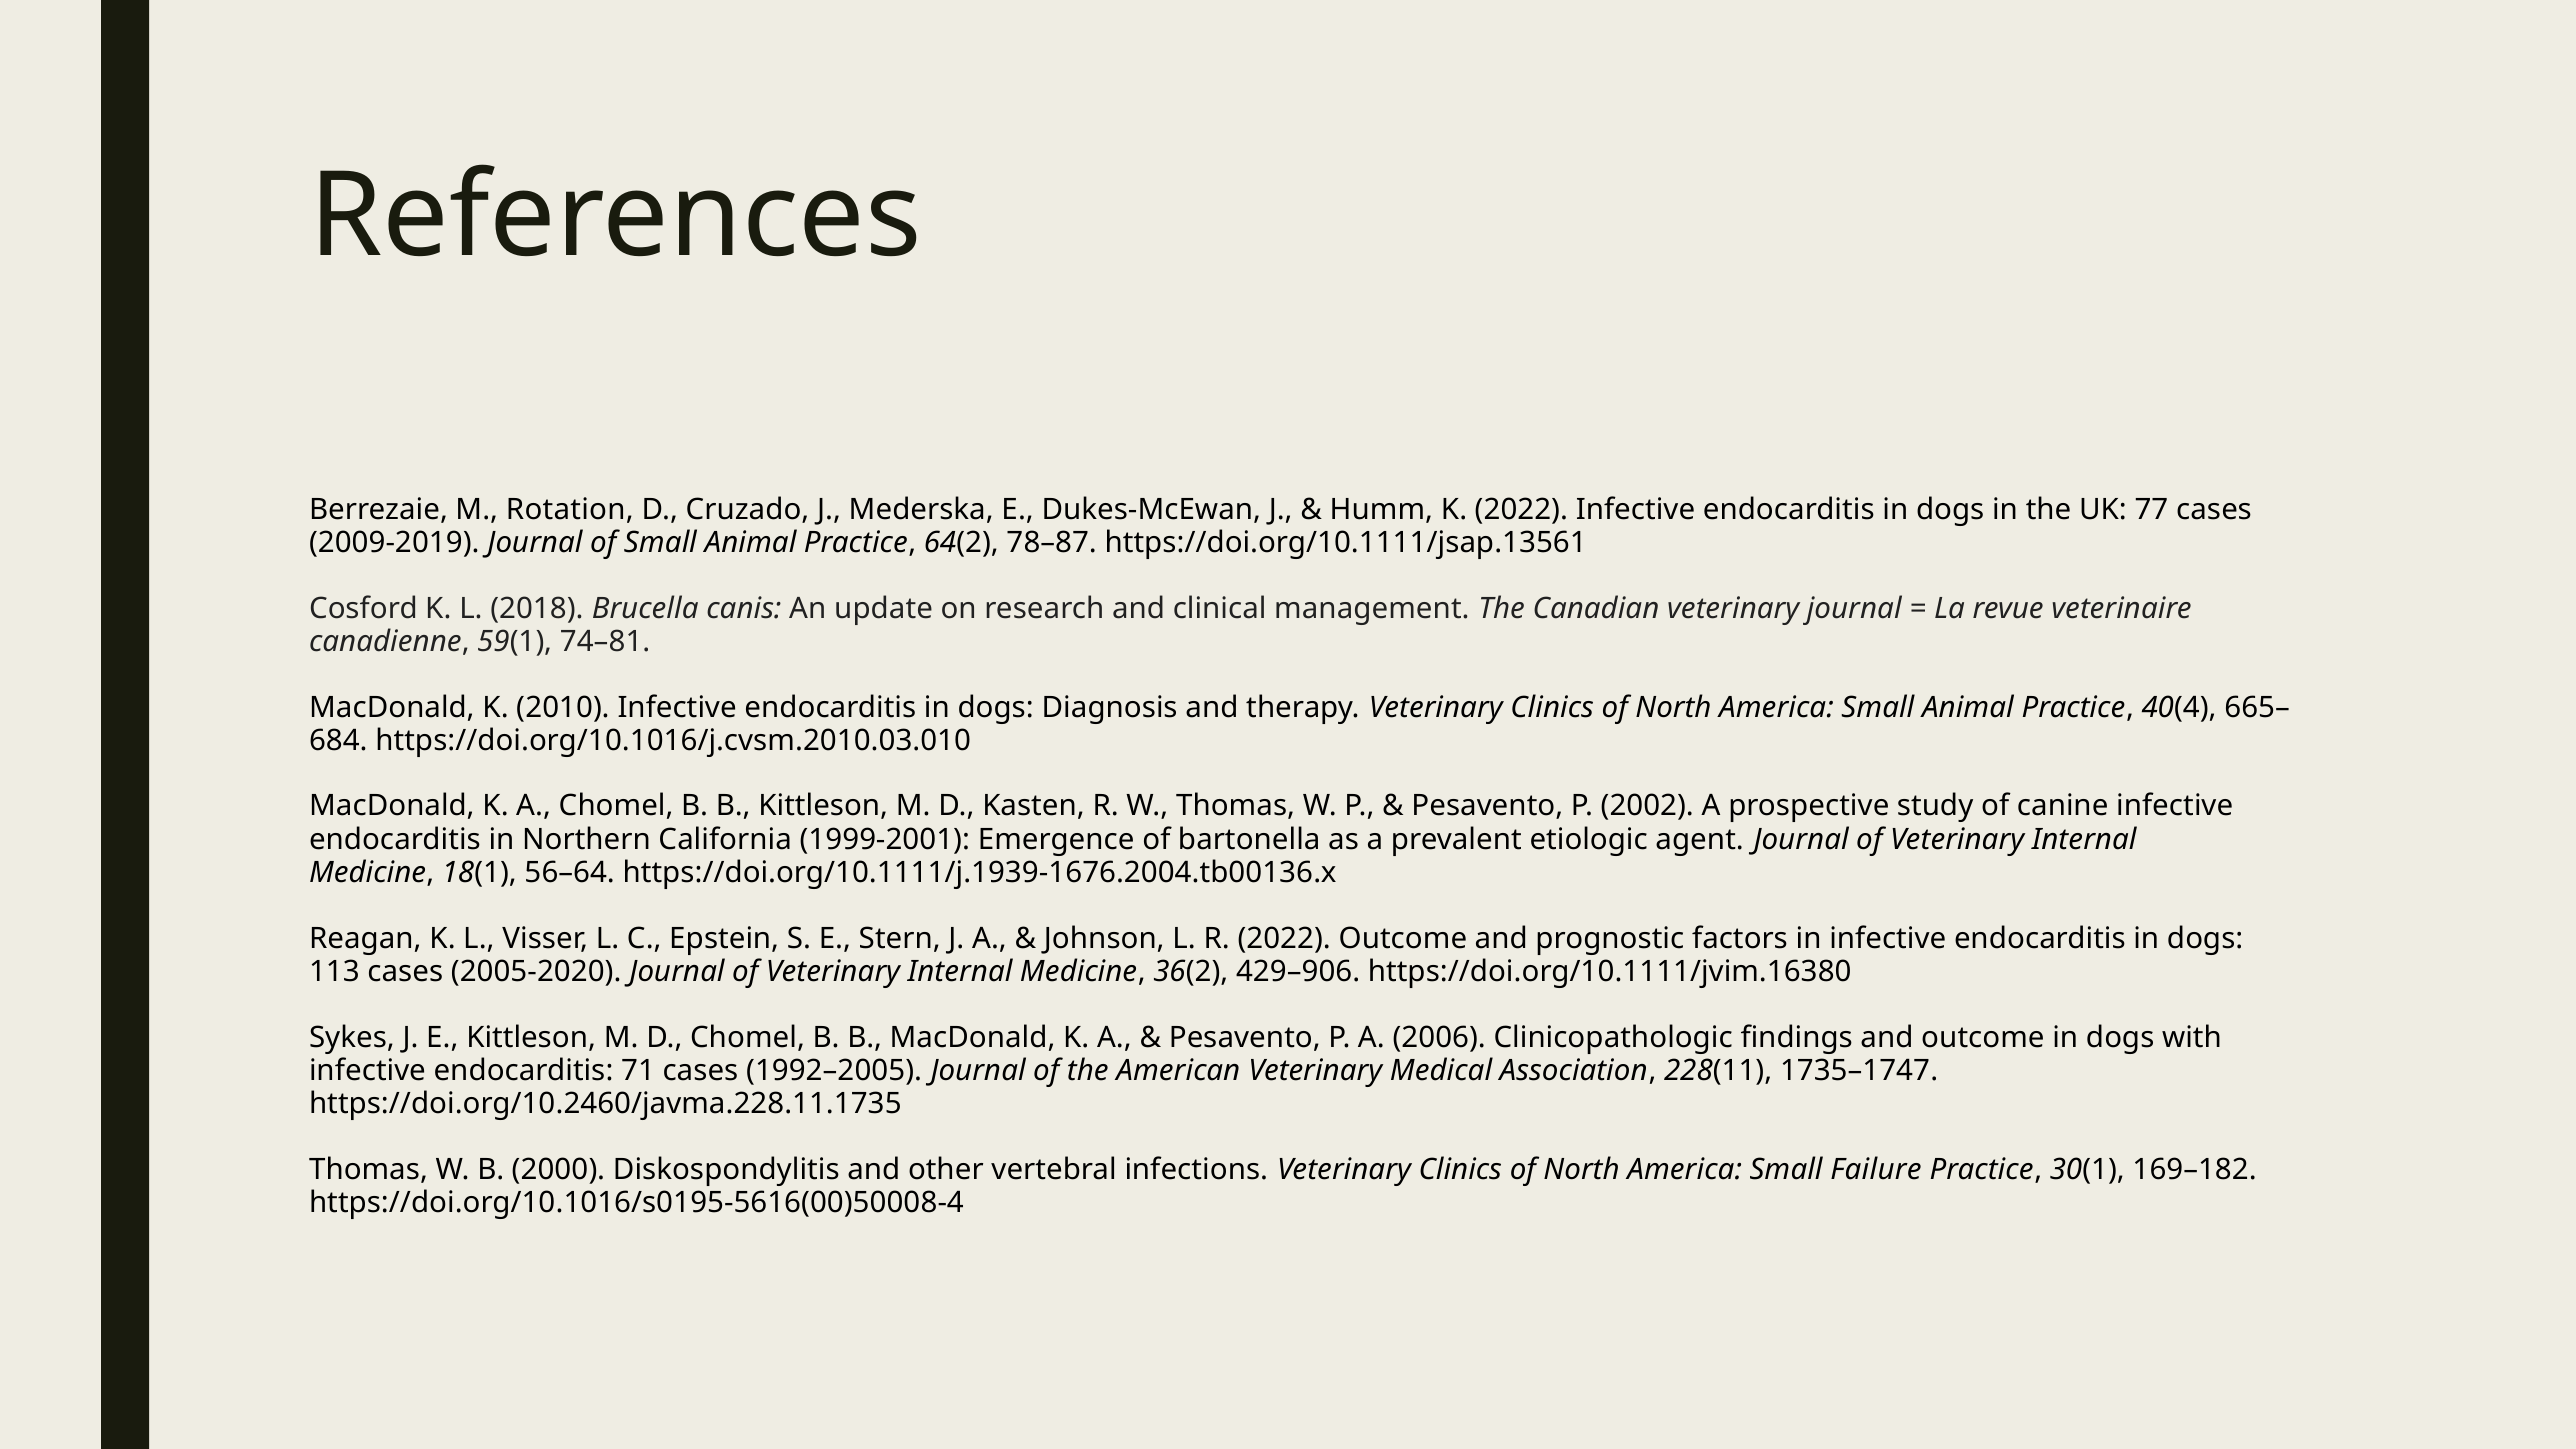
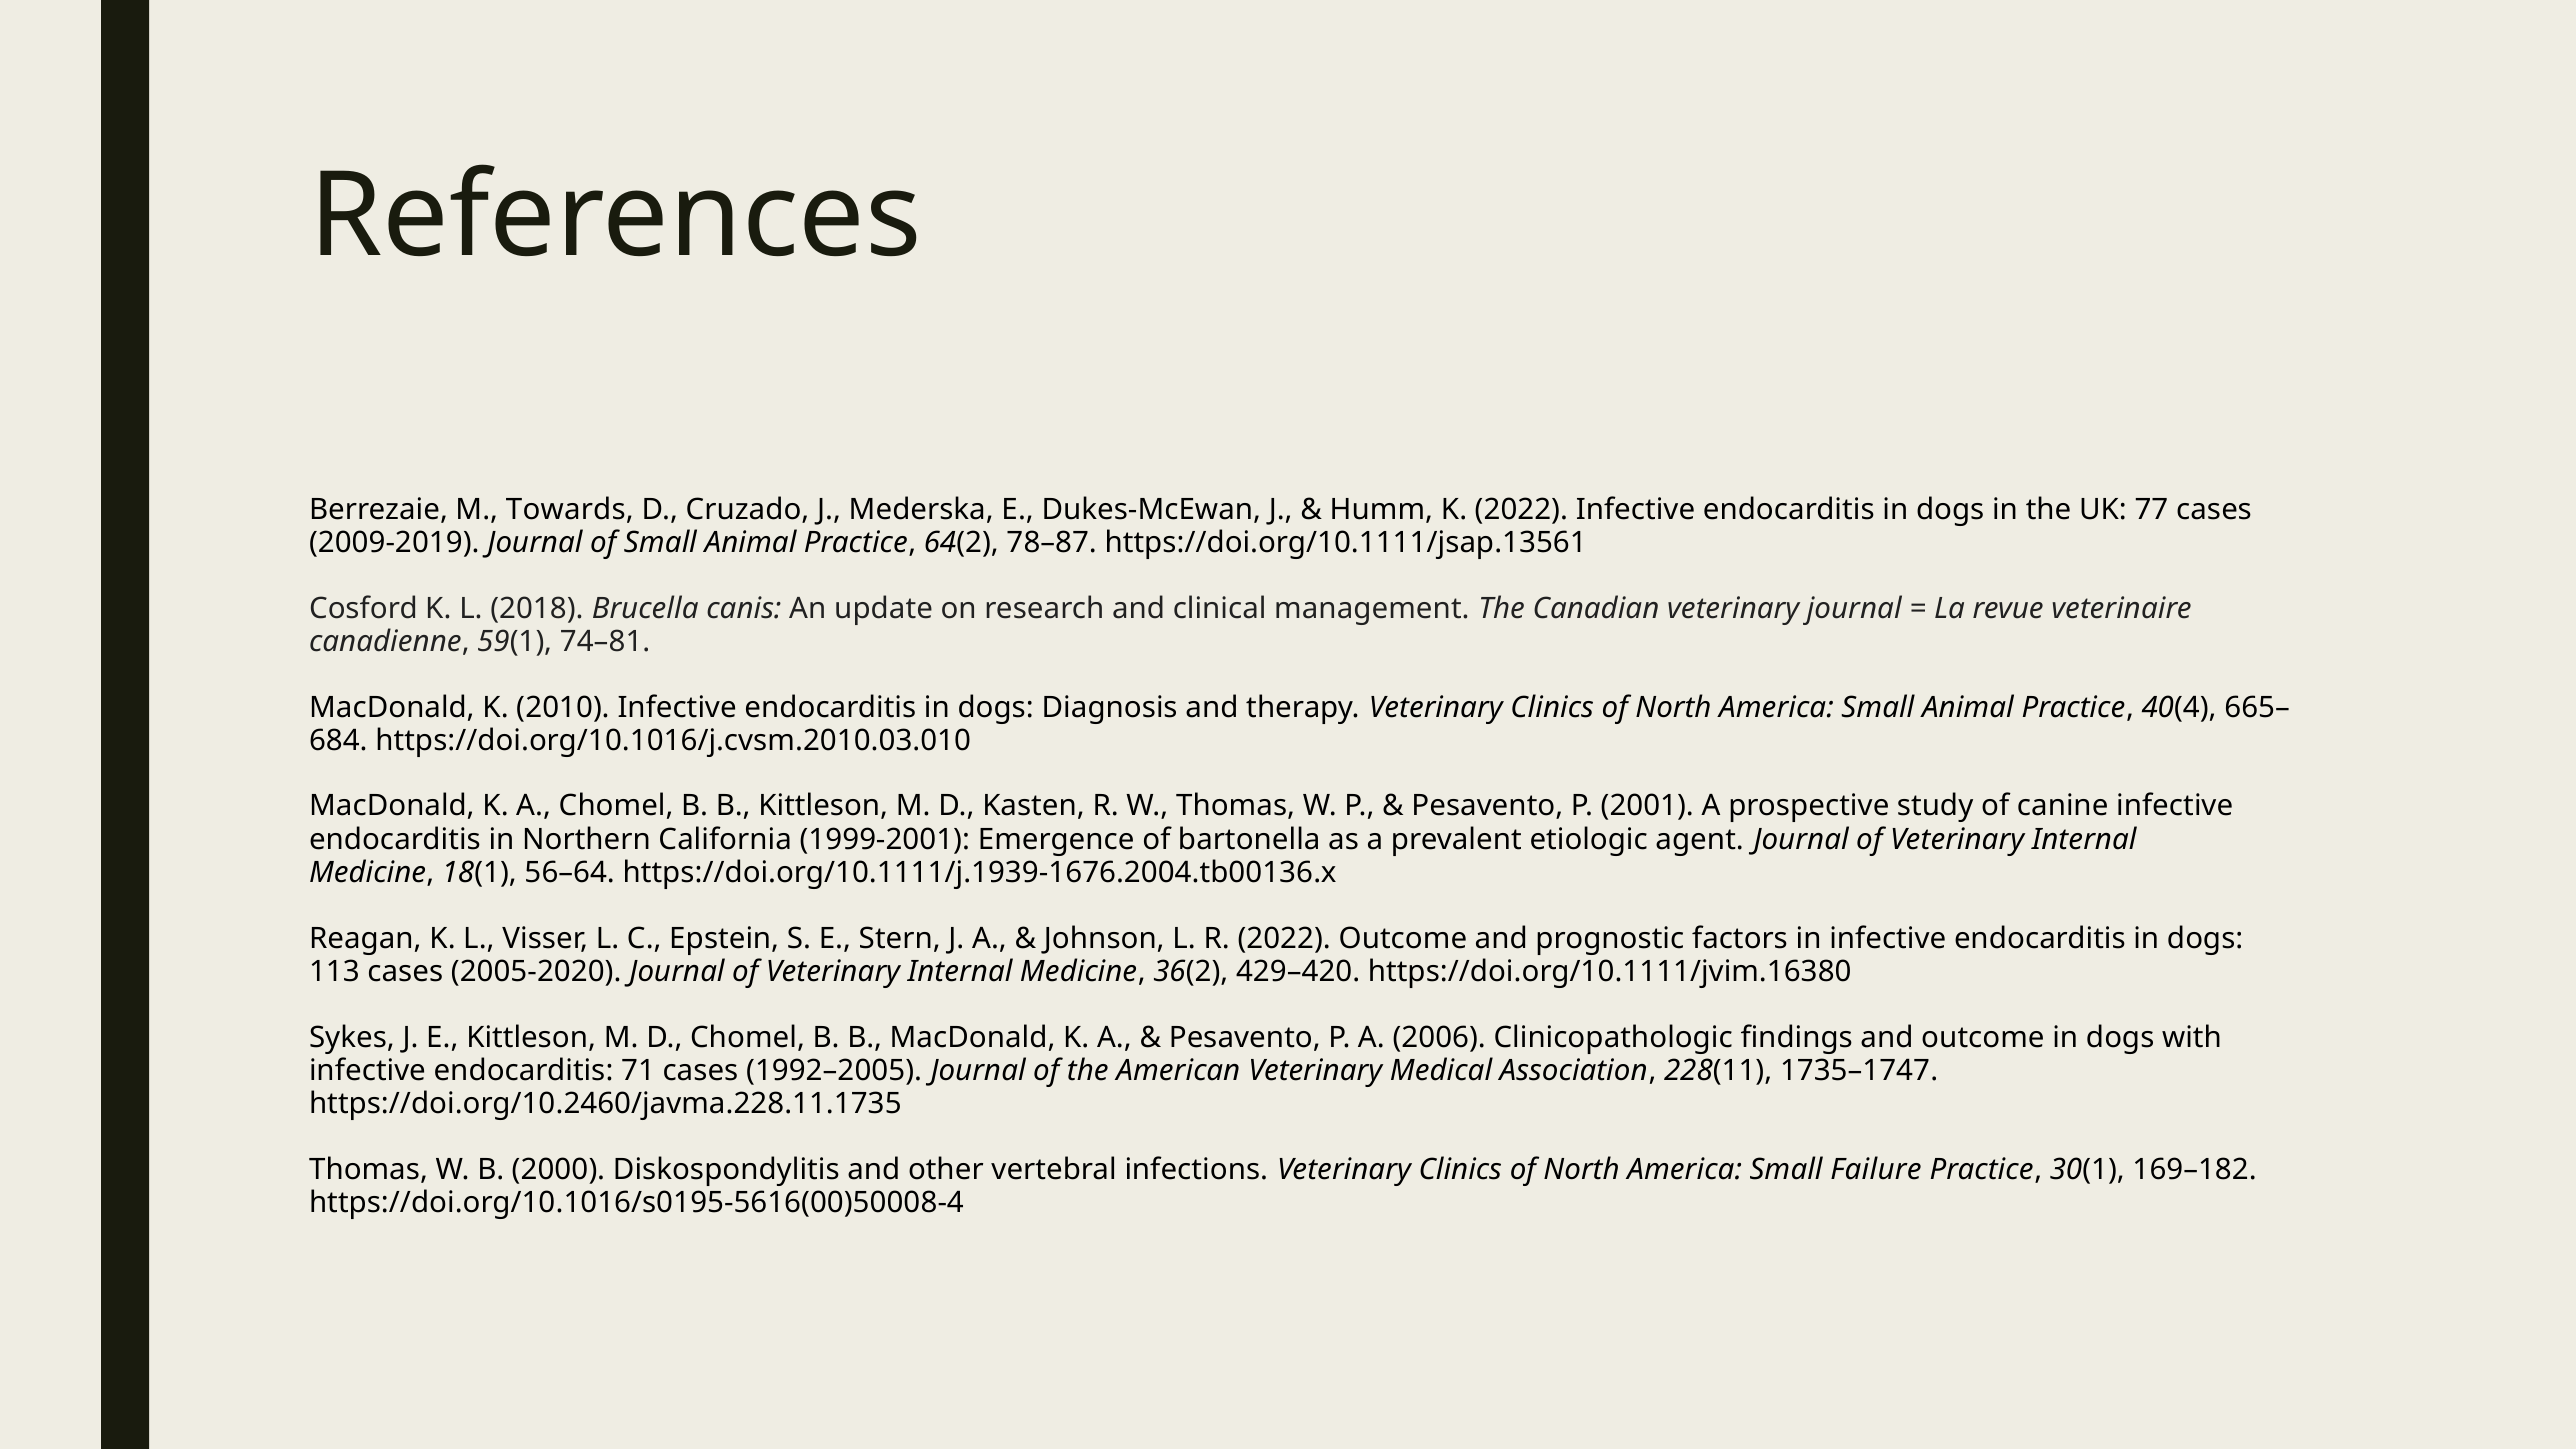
Rotation: Rotation -> Towards
2002: 2002 -> 2001
429–906: 429–906 -> 429–420
